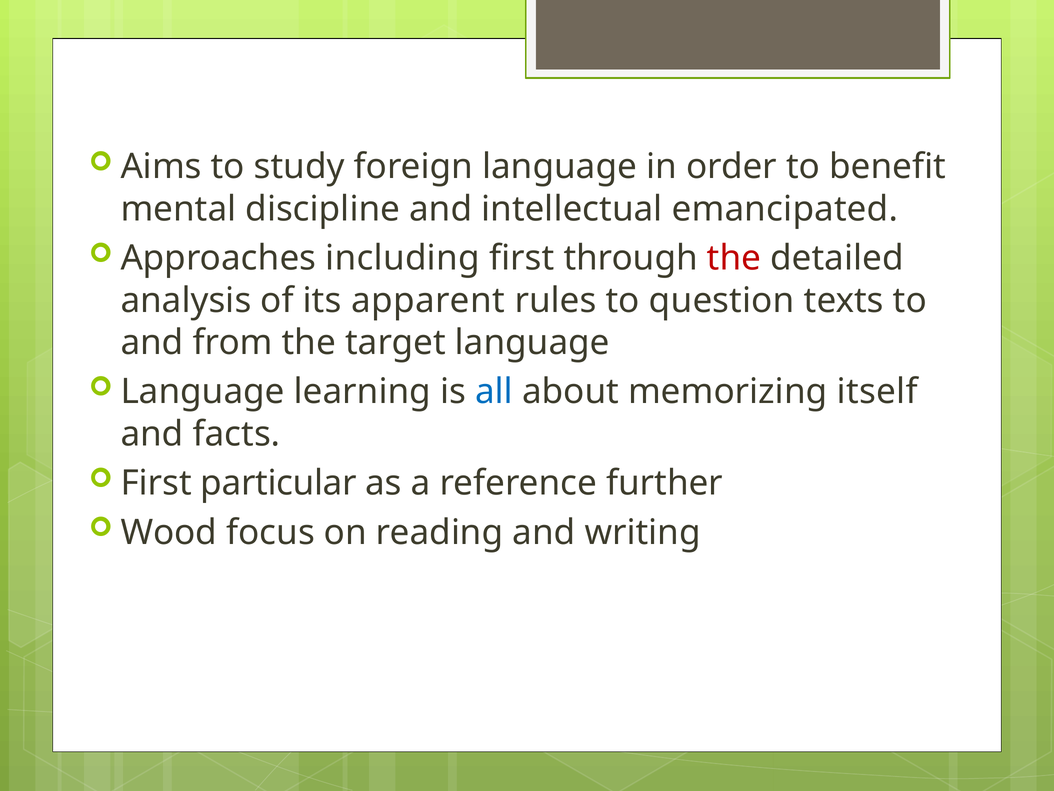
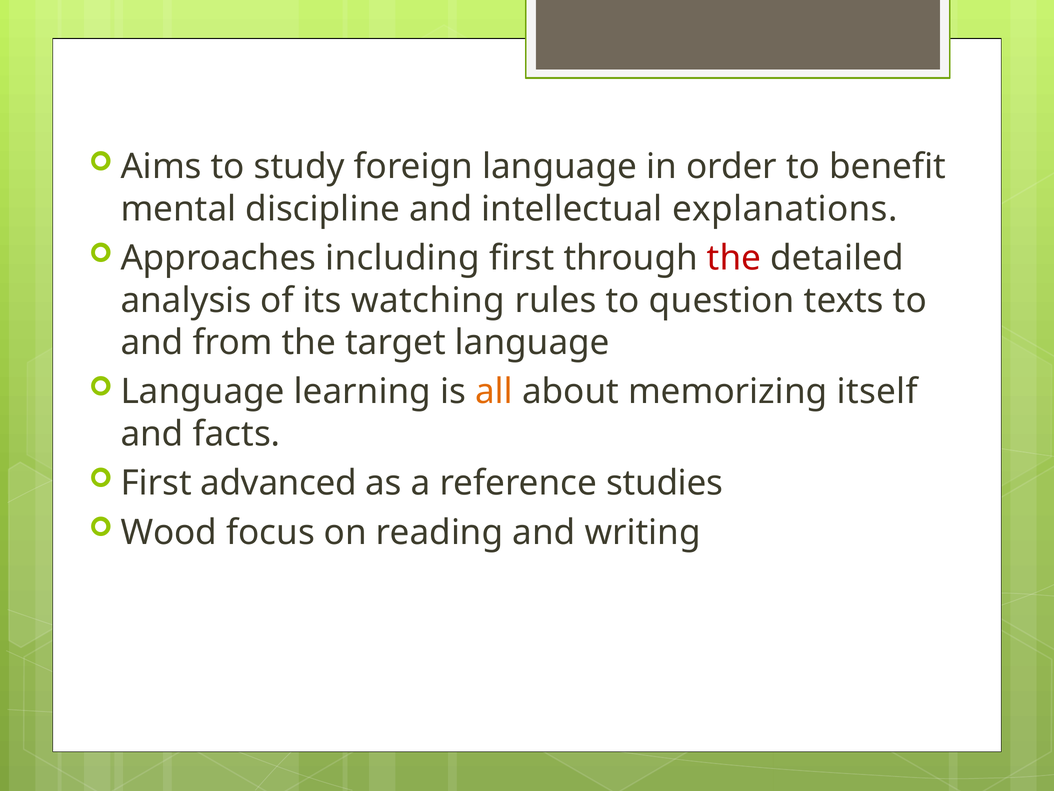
emancipated: emancipated -> explanations
apparent: apparent -> watching
all colour: blue -> orange
particular: particular -> advanced
further: further -> studies
